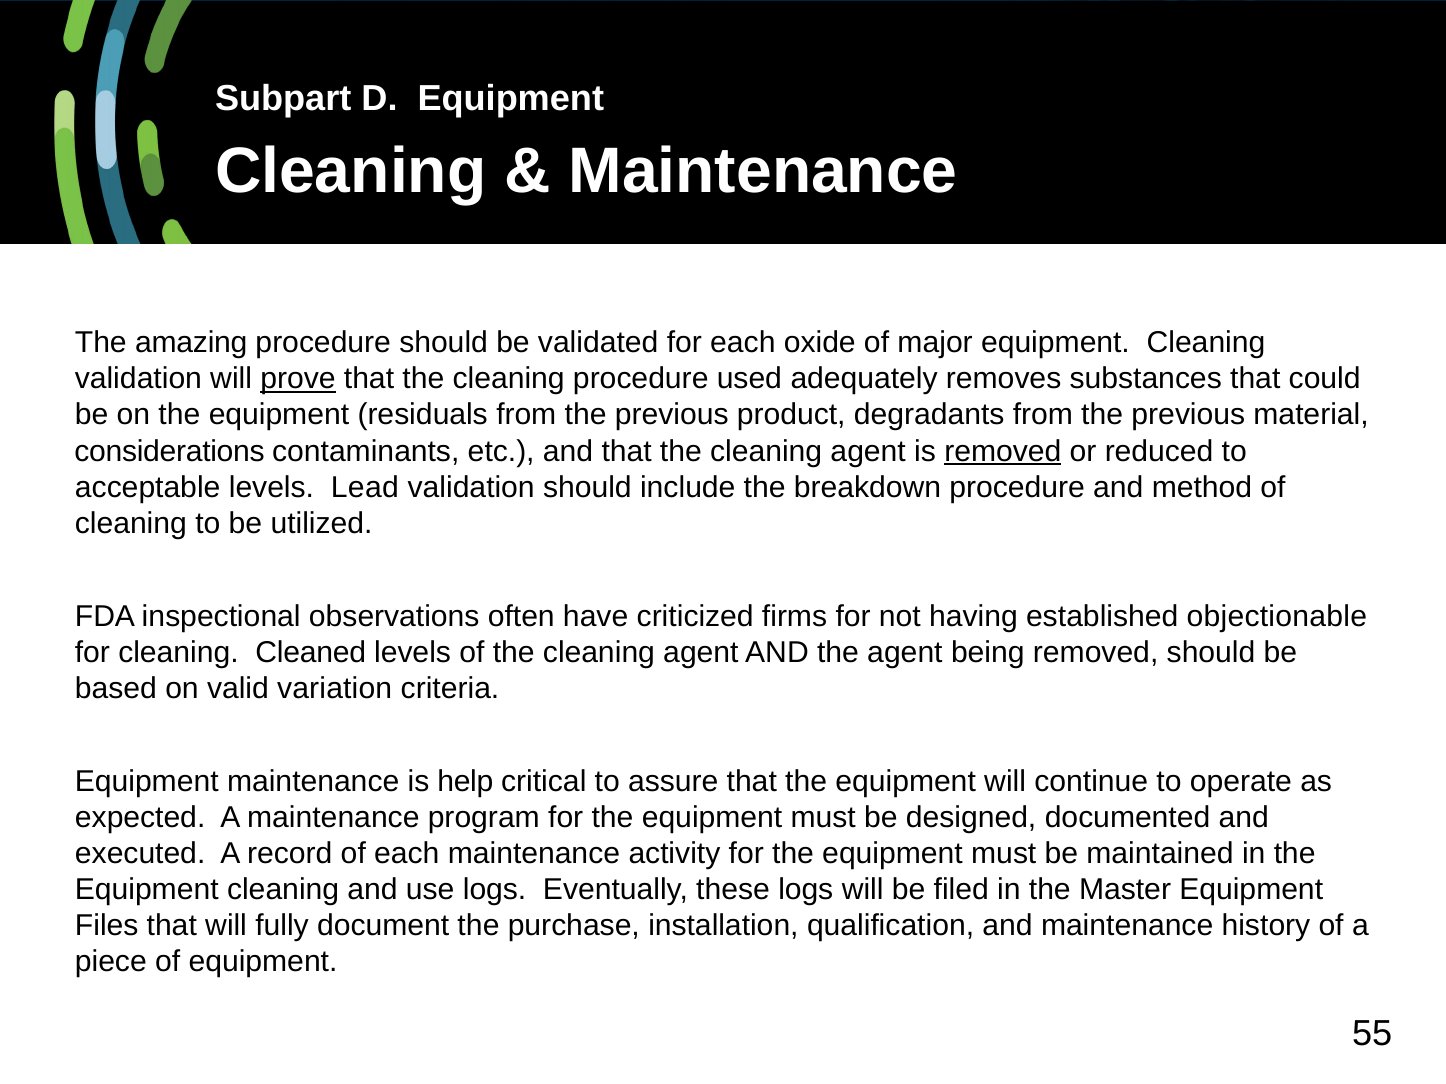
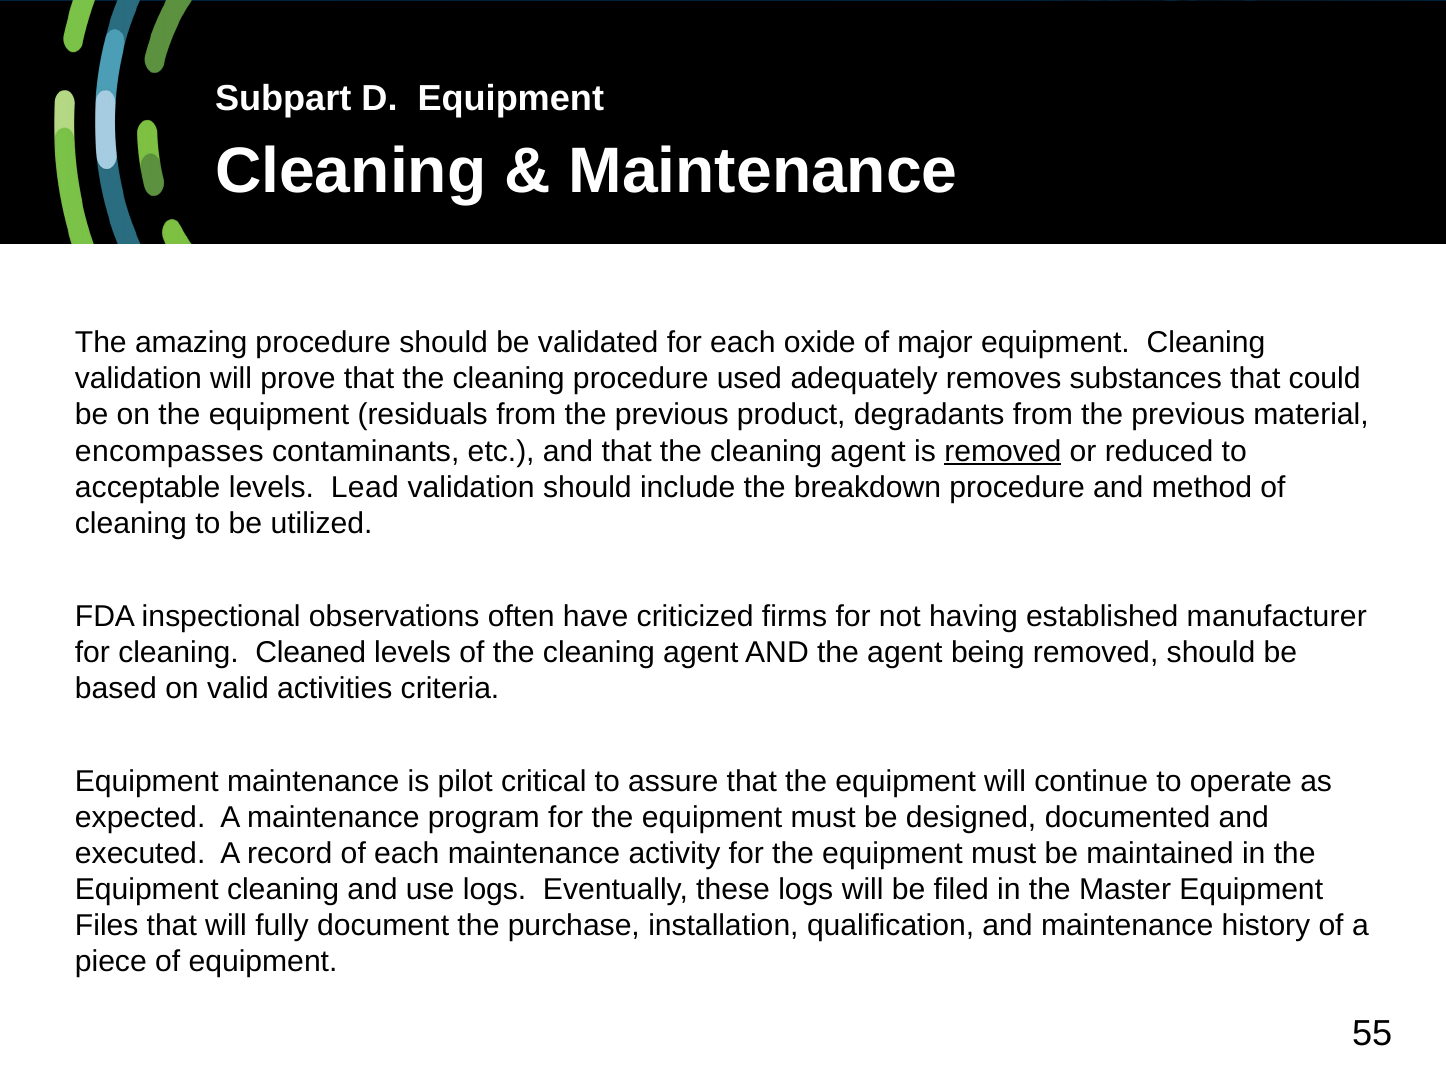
prove underline: present -> none
considerations: considerations -> encompasses
objectionable: objectionable -> manufacturer
variation: variation -> activities
help: help -> pilot
